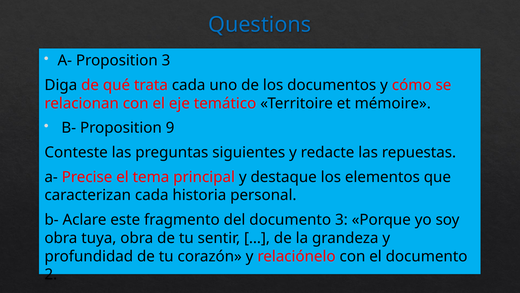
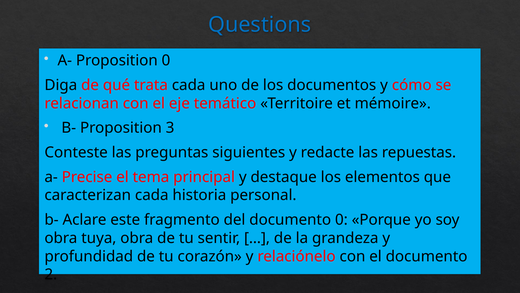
Proposition 3: 3 -> 0
9: 9 -> 3
documento 3: 3 -> 0
